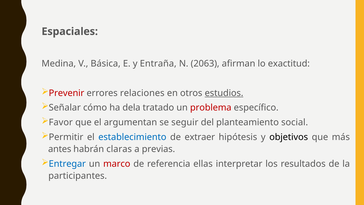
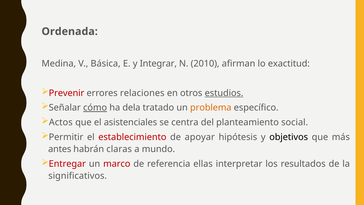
Espaciales: Espaciales -> Ordenada
Entraña: Entraña -> Integrar
2063: 2063 -> 2010
cómo underline: none -> present
problema colour: red -> orange
Favor: Favor -> Actos
argumentan: argumentan -> asistenciales
seguir: seguir -> centra
establecimiento colour: blue -> red
extraer: extraer -> apoyar
previas: previas -> mundo
Entregar colour: blue -> red
participantes: participantes -> significativos
